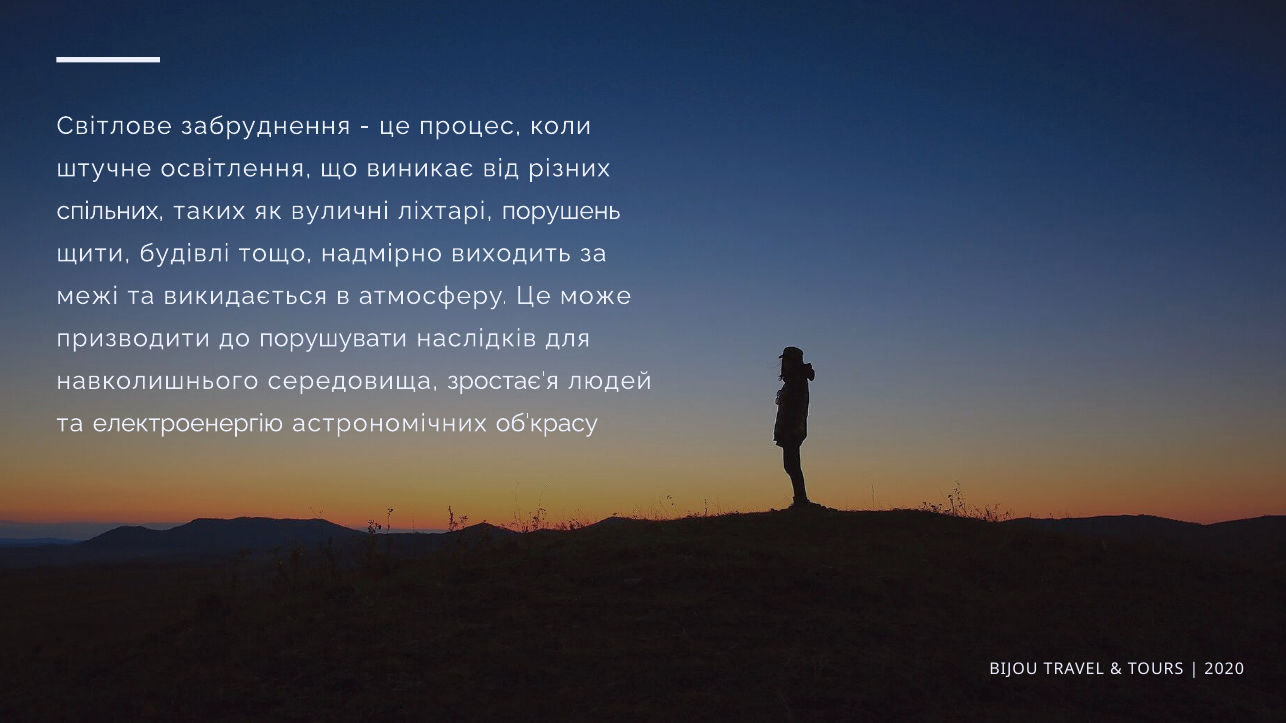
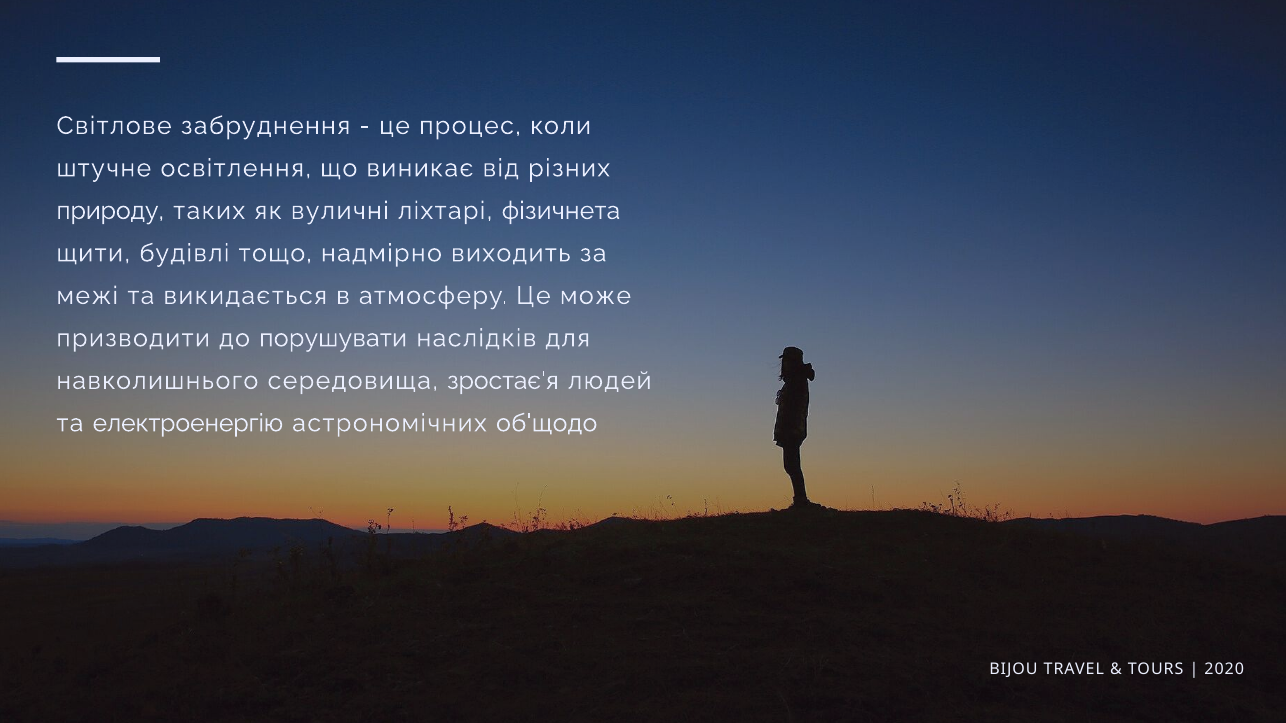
спільних: спільних -> природу
порушень: порушень -> фізичнета
об'красу: об'красу -> об'щодо
